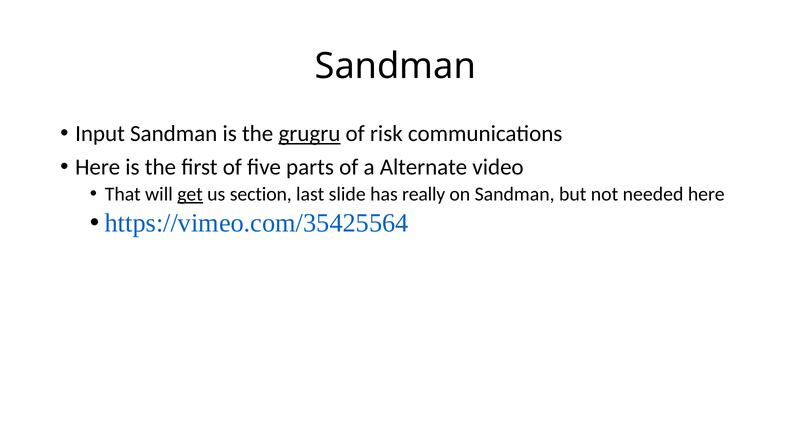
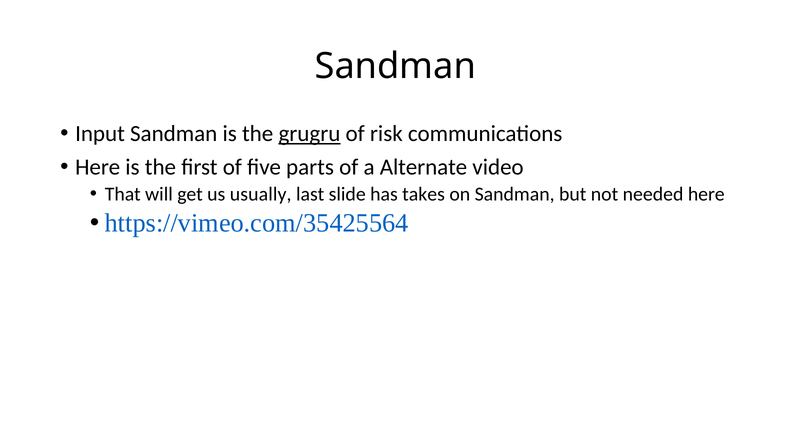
get underline: present -> none
section: section -> usually
really: really -> takes
